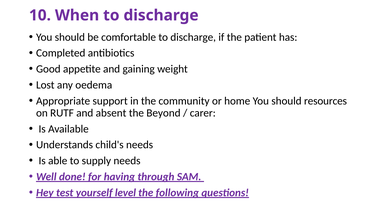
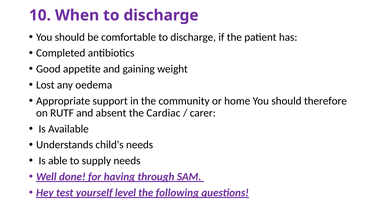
resources: resources -> therefore
Beyond: Beyond -> Cardiac
